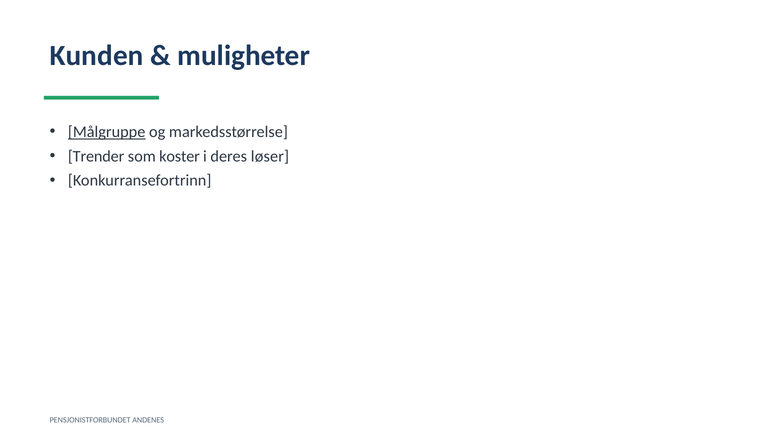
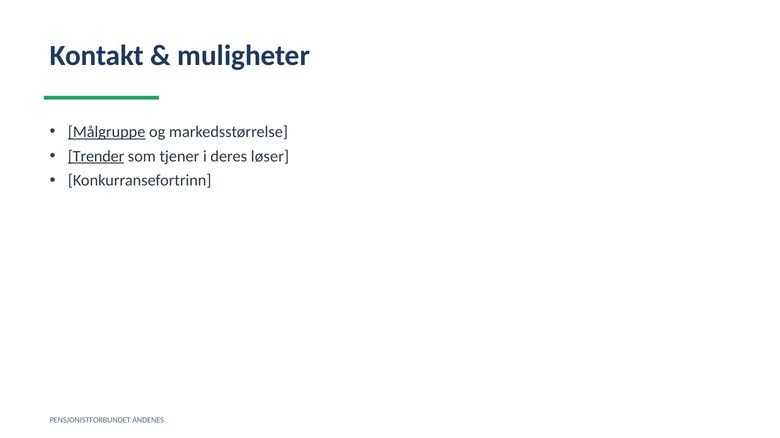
Kunden: Kunden -> Kontakt
Trender underline: none -> present
koster: koster -> tjener
